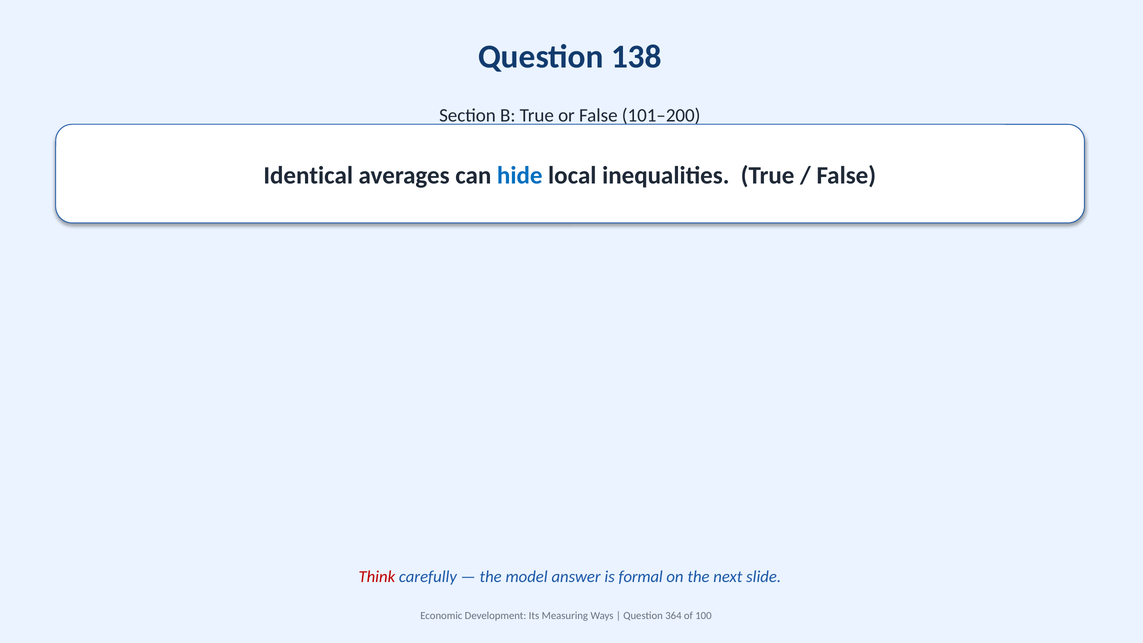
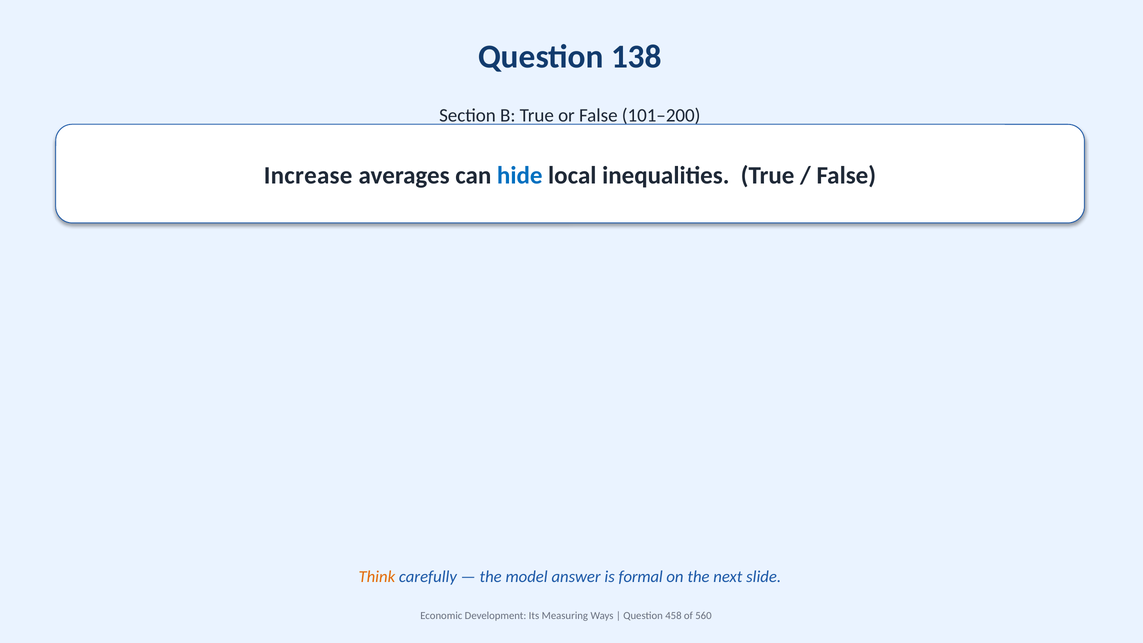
Identical: Identical -> Increase
Think colour: red -> orange
364: 364 -> 458
100: 100 -> 560
